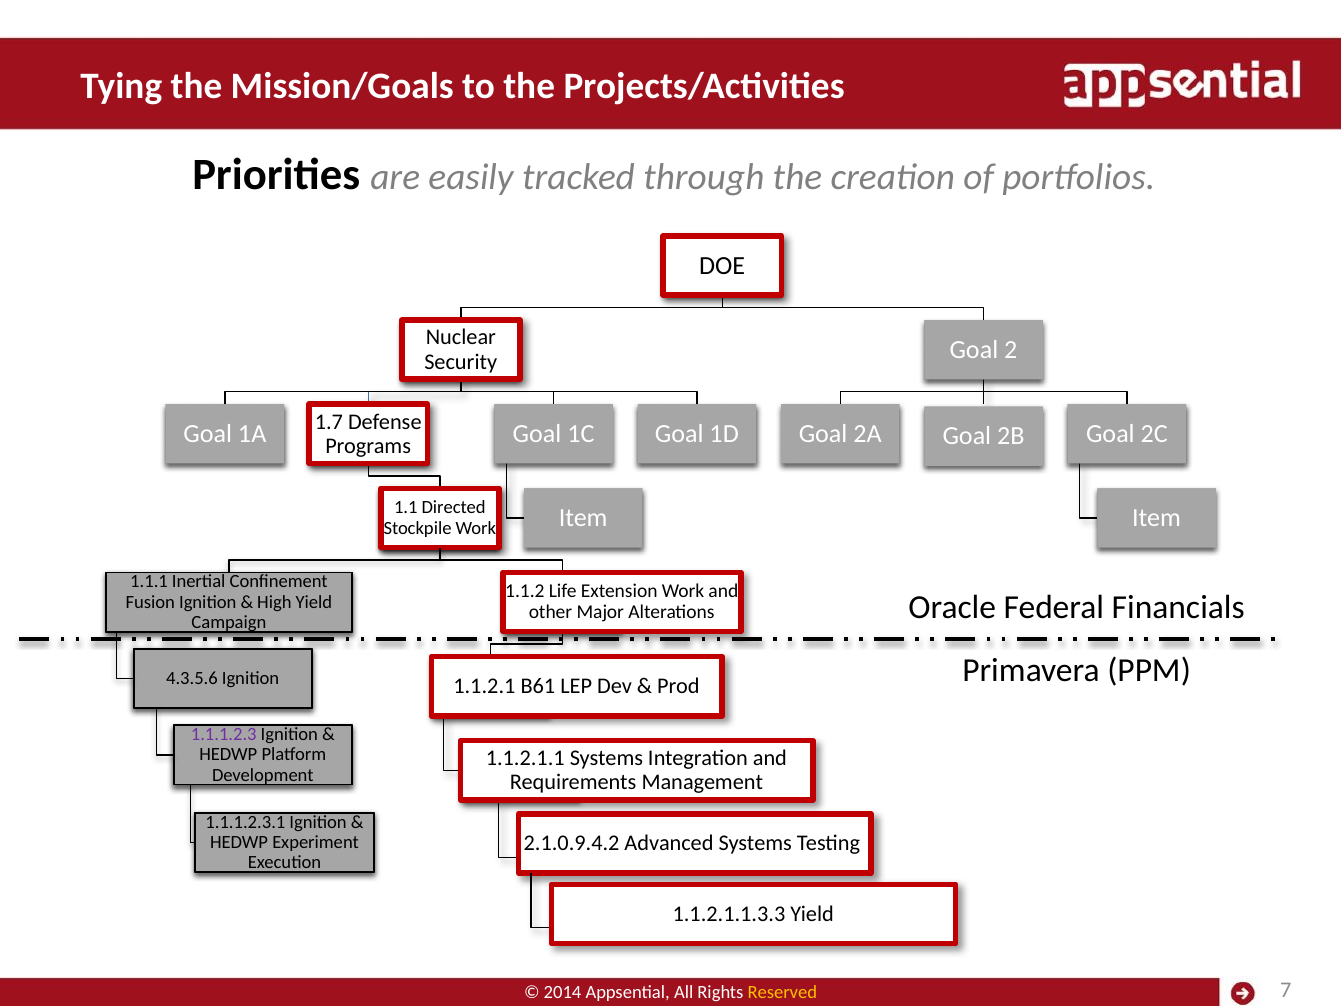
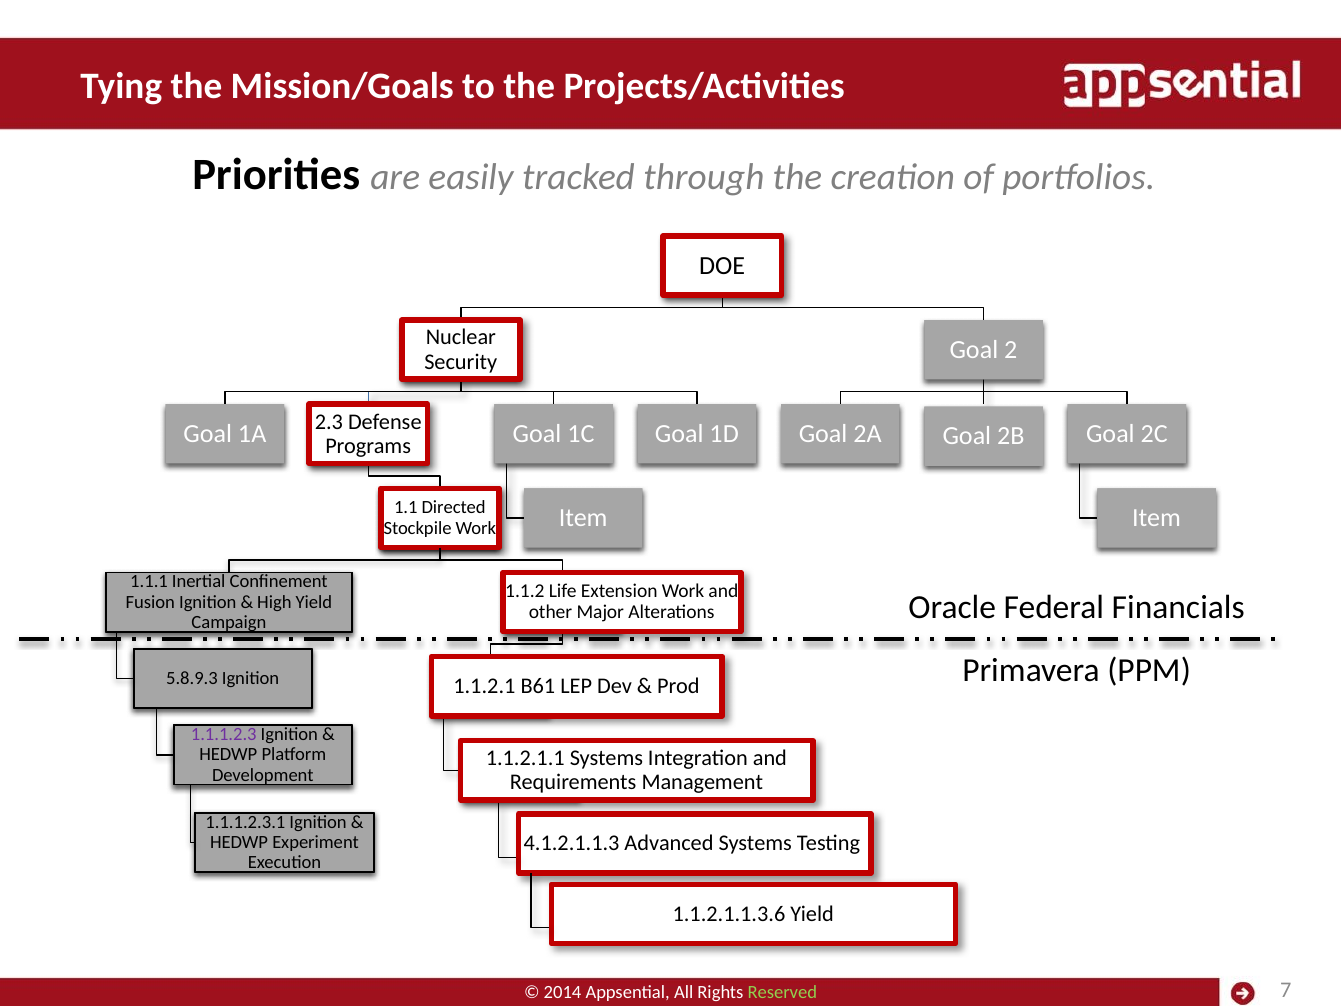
1.7: 1.7 -> 2.3
4.3.5.6: 4.3.5.6 -> 5.8.9.3
2.1.0.9.4.2: 2.1.0.9.4.2 -> 4.1.2.1.1.3
1.1.2.1.1.3.3: 1.1.2.1.1.3.3 -> 1.1.2.1.1.3.6
Reserved colour: yellow -> light green
